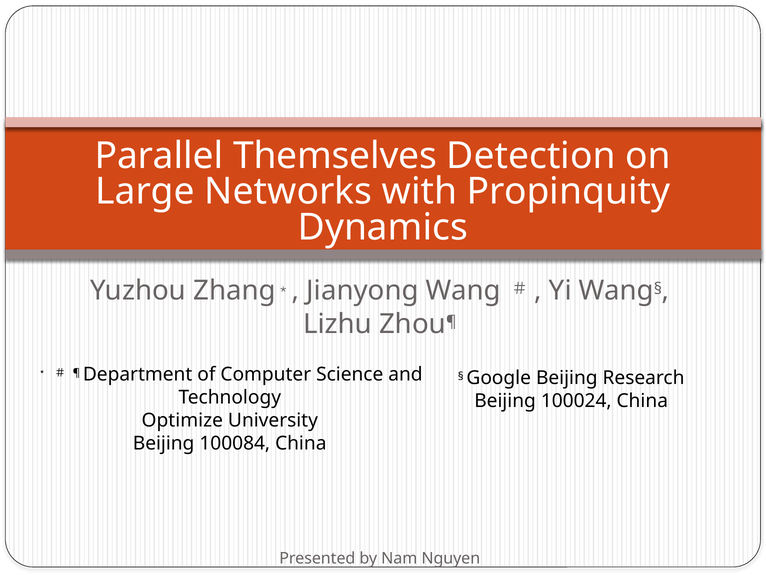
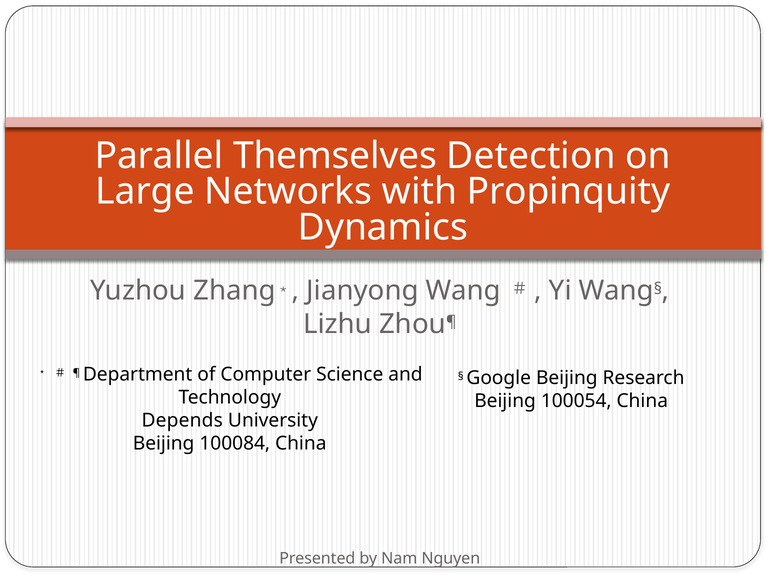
100024: 100024 -> 100054
Optimize: Optimize -> Depends
